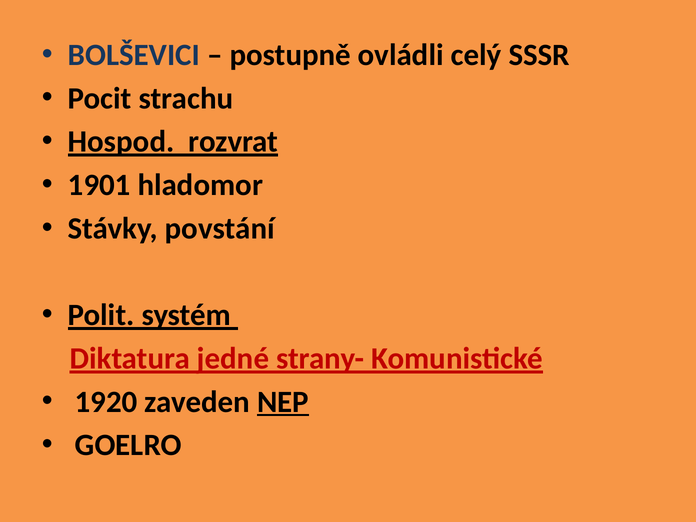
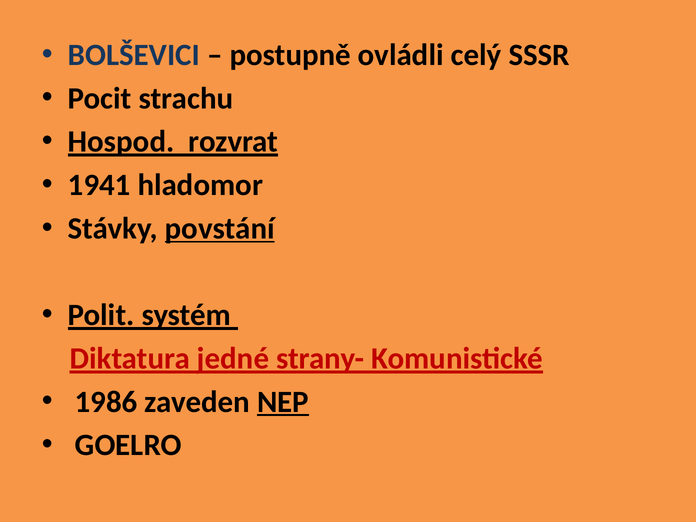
1901: 1901 -> 1941
povstání underline: none -> present
1920: 1920 -> 1986
